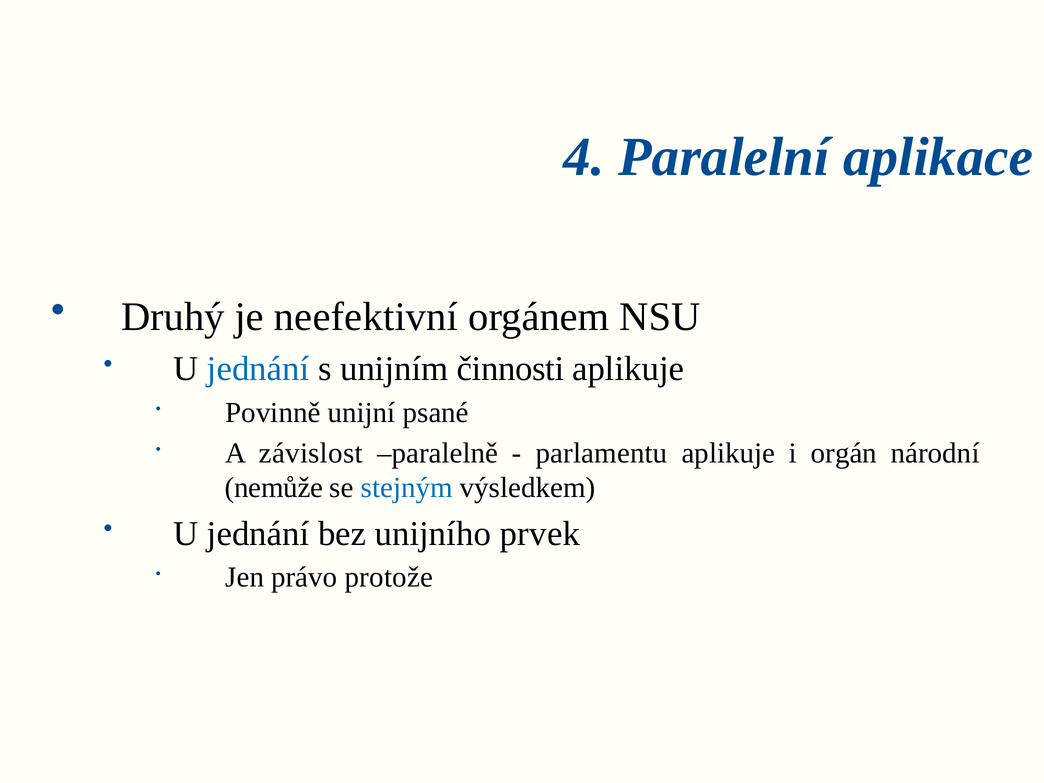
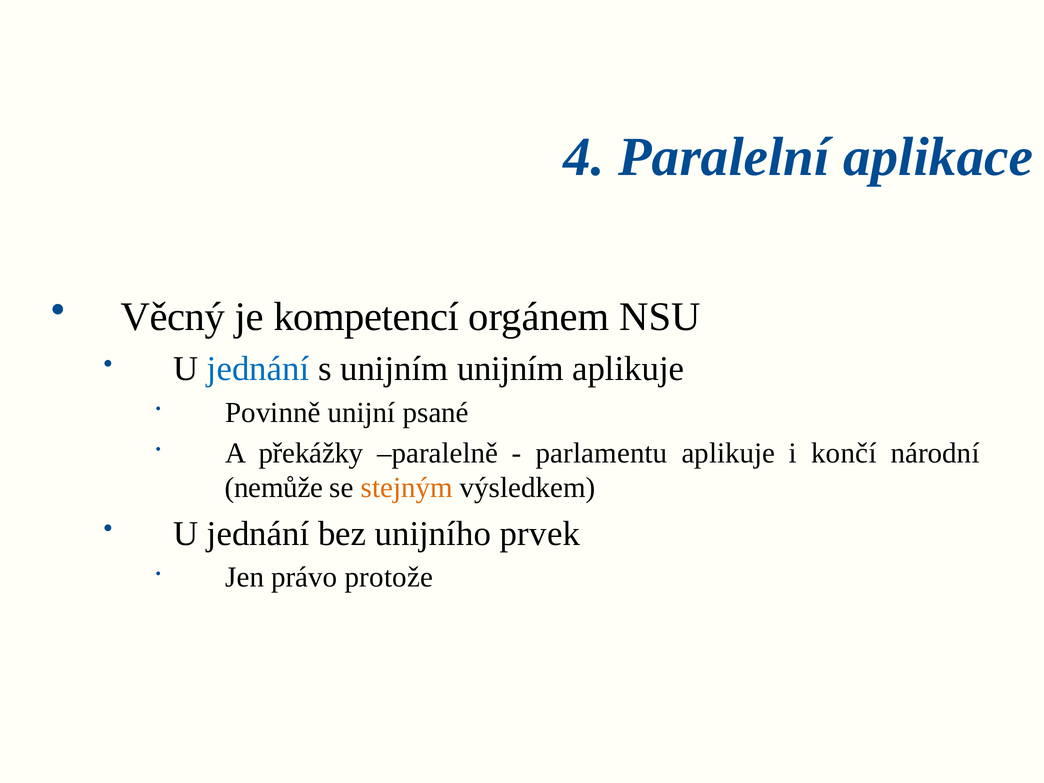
Druhý: Druhý -> Věcný
neefektivní: neefektivní -> kompetencí
unijním činnosti: činnosti -> unijním
závislost: závislost -> překážky
orgán: orgán -> končí
stejným colour: blue -> orange
